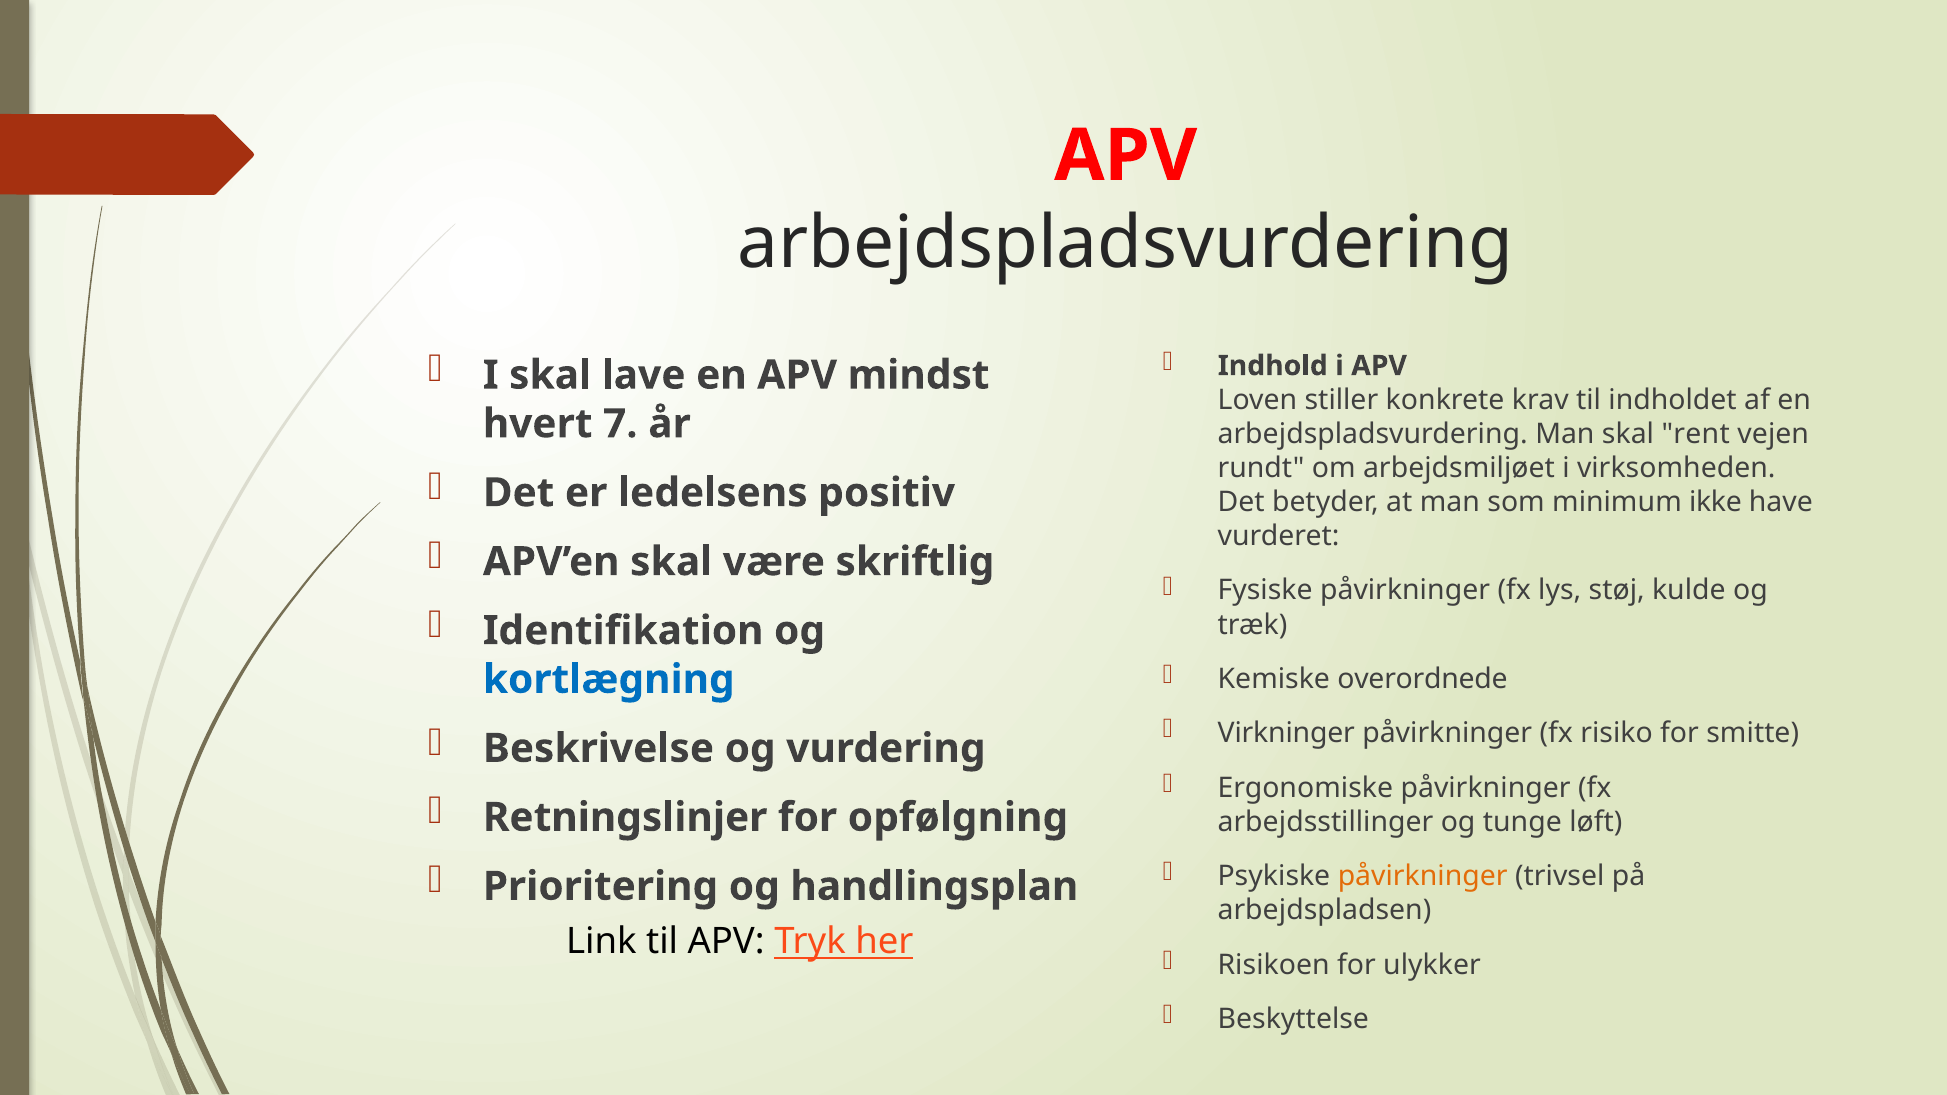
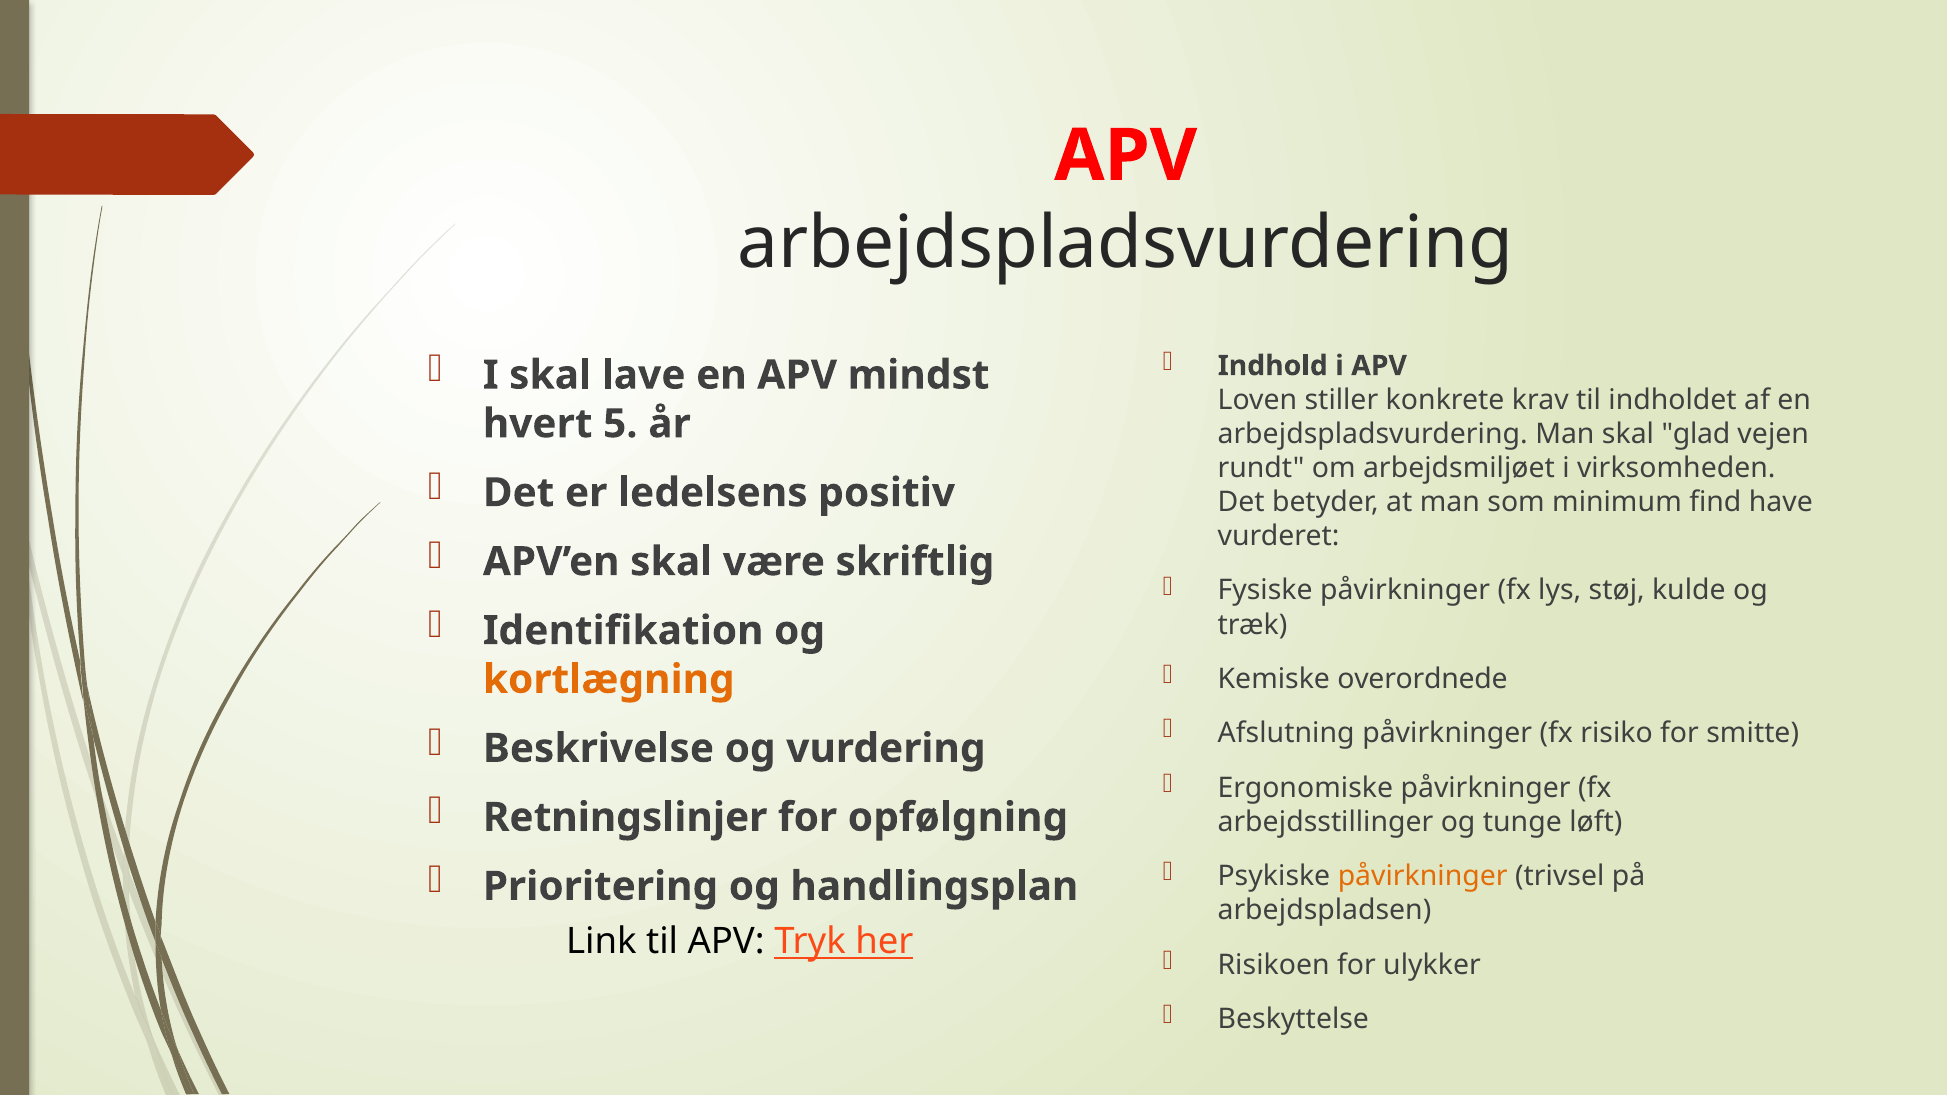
7: 7 -> 5
rent: rent -> glad
ikke: ikke -> find
kortlægning colour: blue -> orange
Virkninger: Virkninger -> Afslutning
